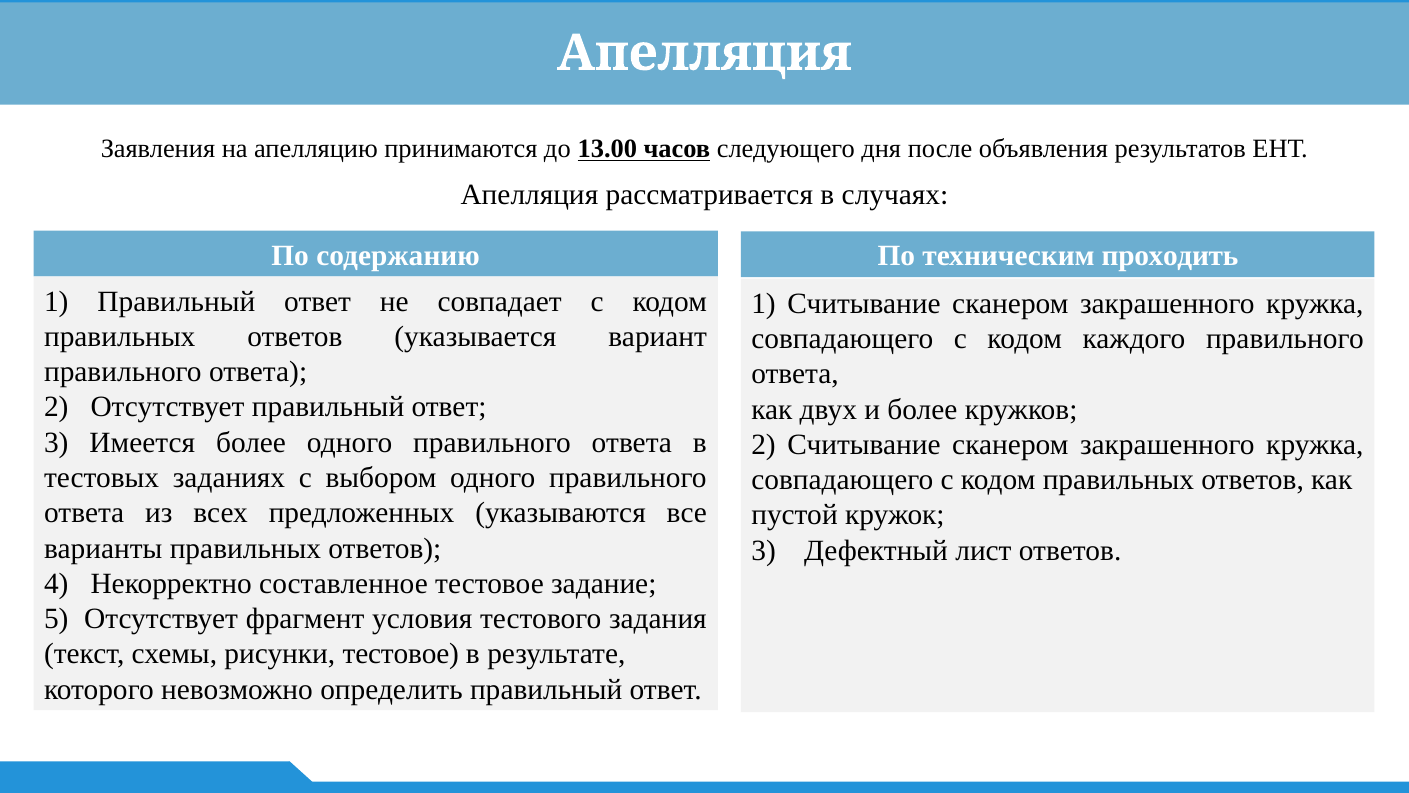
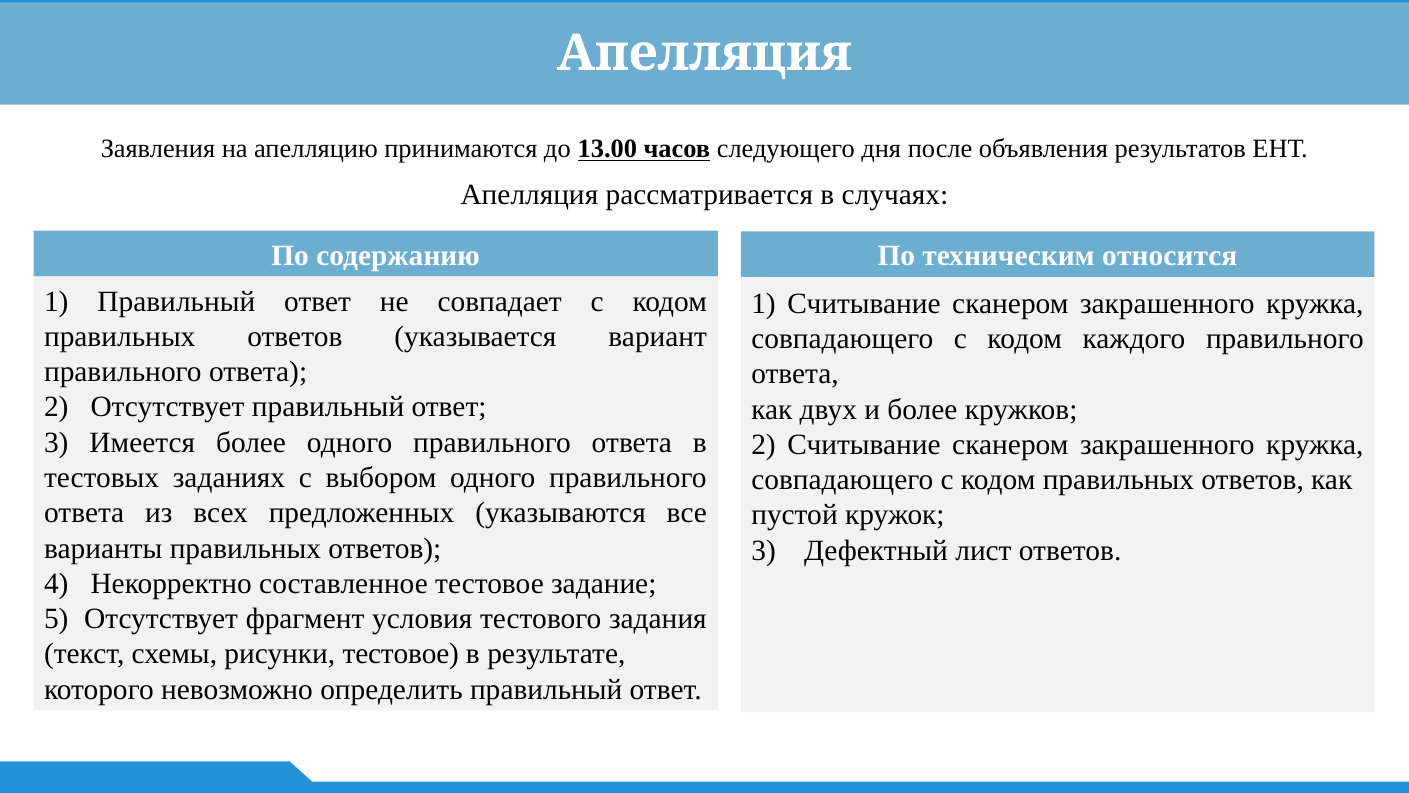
проходить: проходить -> относится
